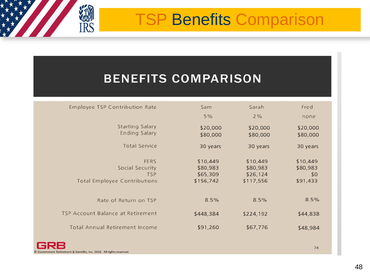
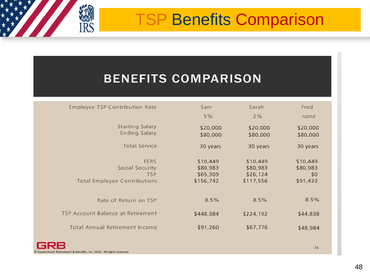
Comparison colour: orange -> red
